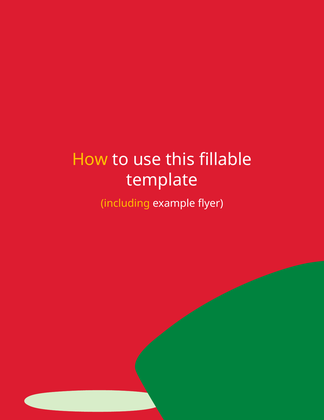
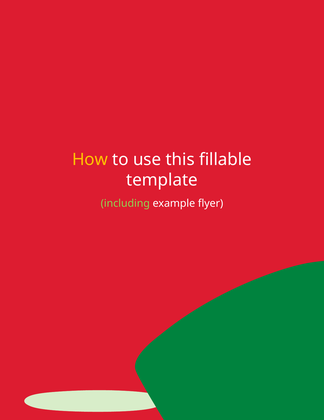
including colour: yellow -> light green
